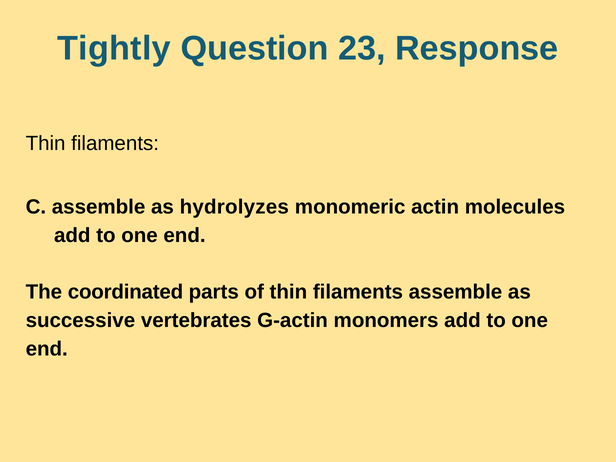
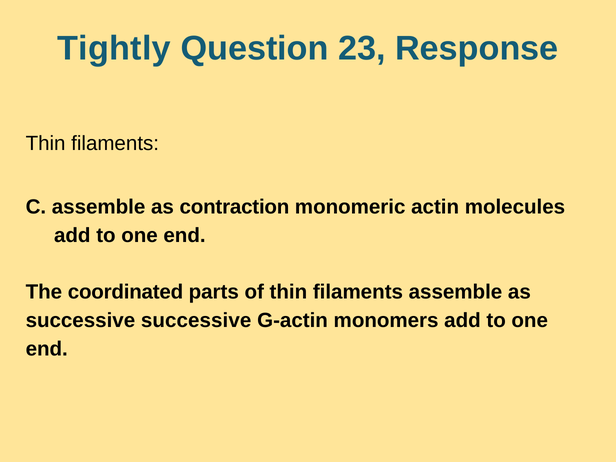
hydrolyzes: hydrolyzes -> contraction
successive vertebrates: vertebrates -> successive
